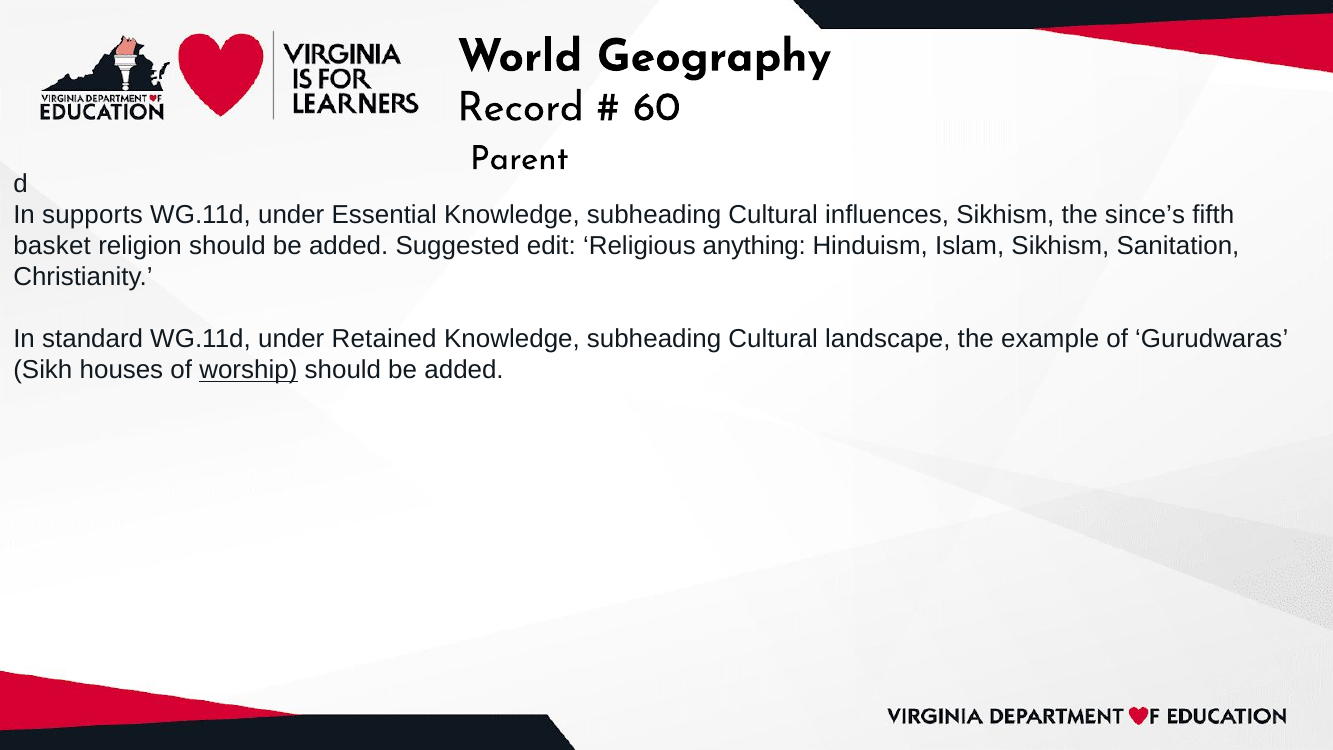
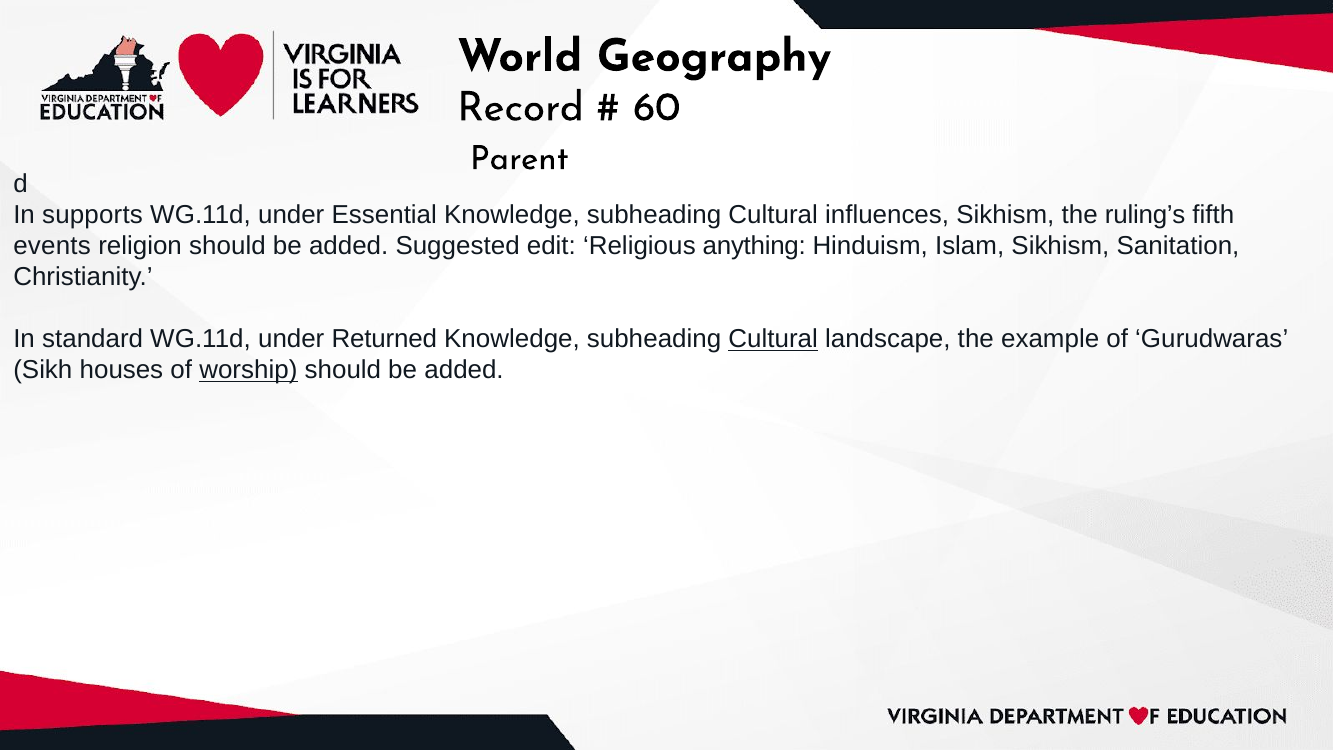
since’s: since’s -> ruling’s
basket: basket -> events
Retained: Retained -> Returned
Cultural at (773, 339) underline: none -> present
